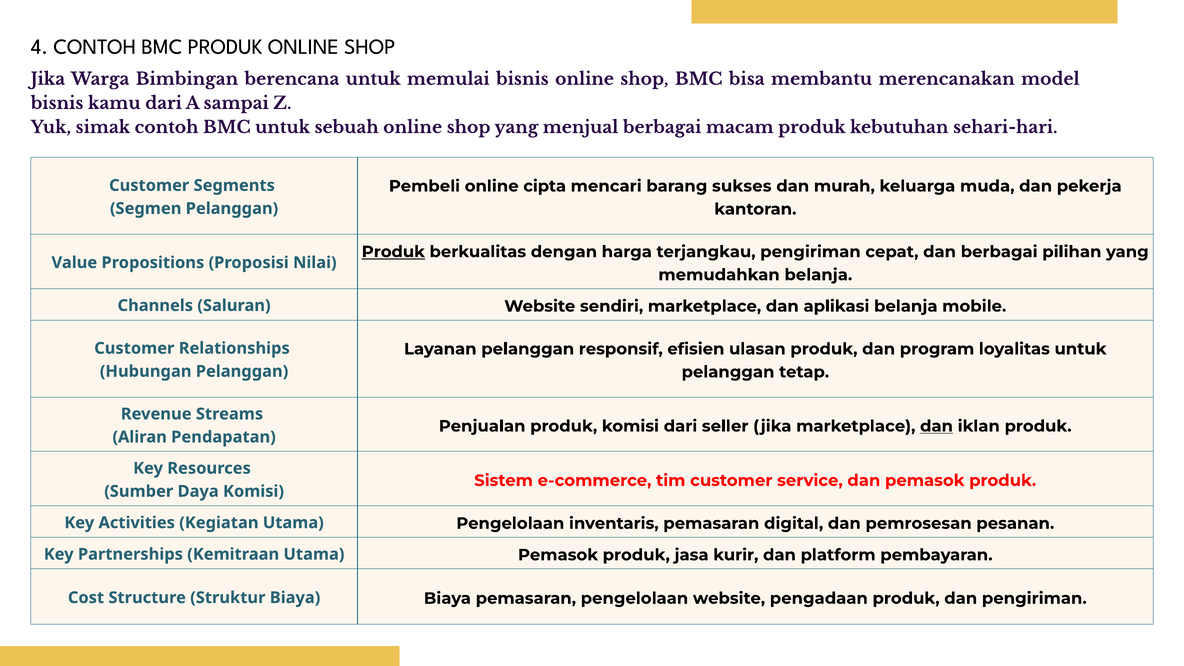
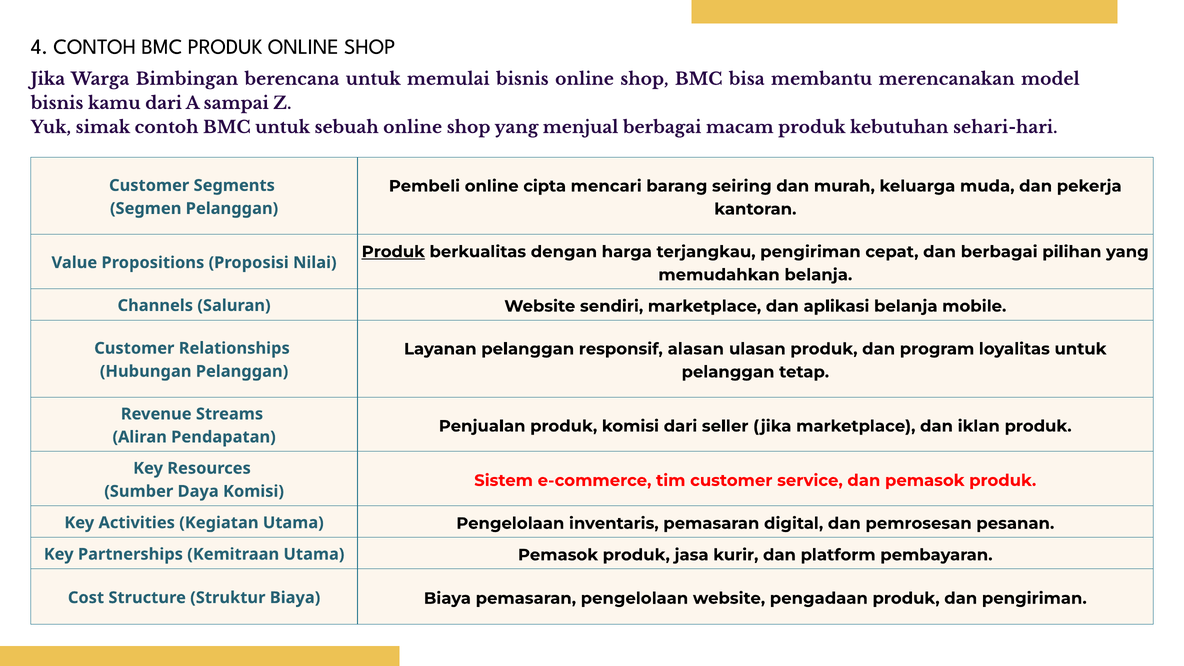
sukses: sukses -> seiring
efisien: efisien -> alasan
dan at (937, 426) underline: present -> none
